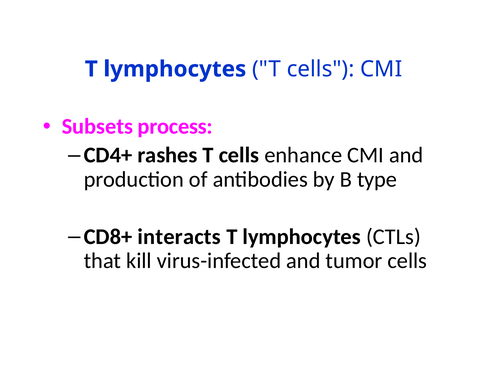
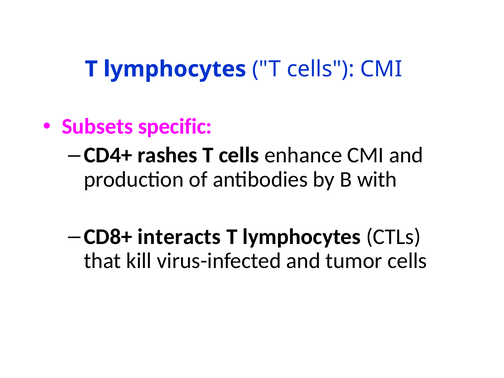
process: process -> specific
type: type -> with
